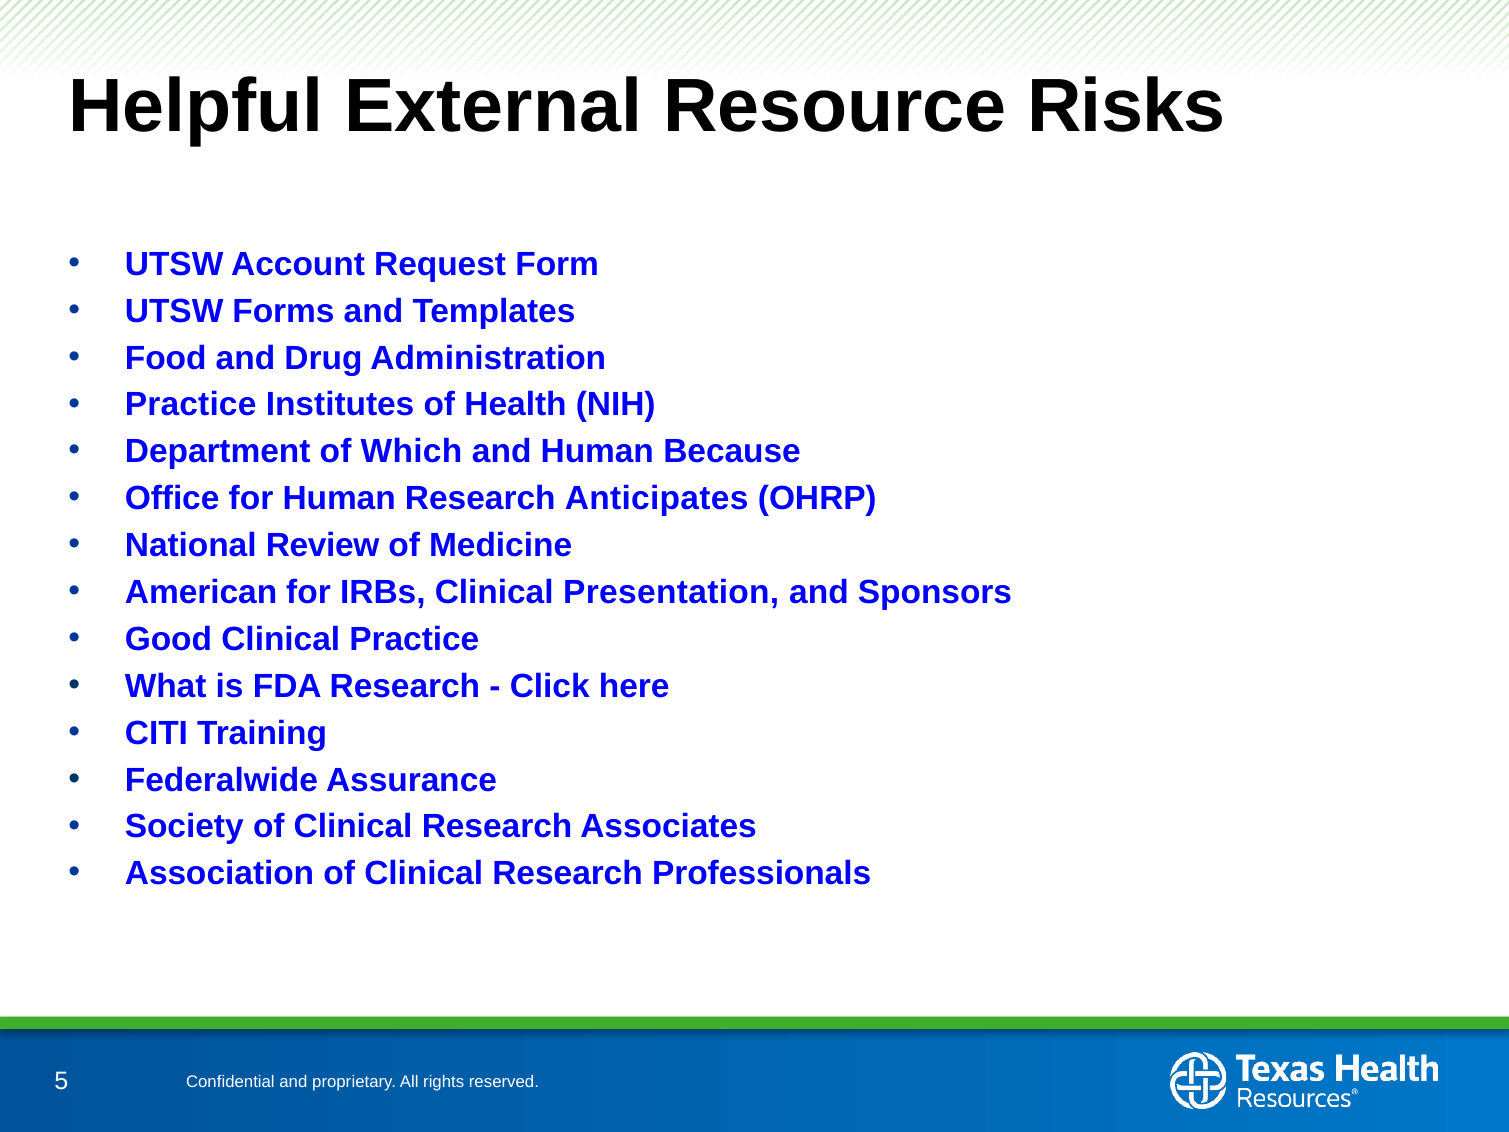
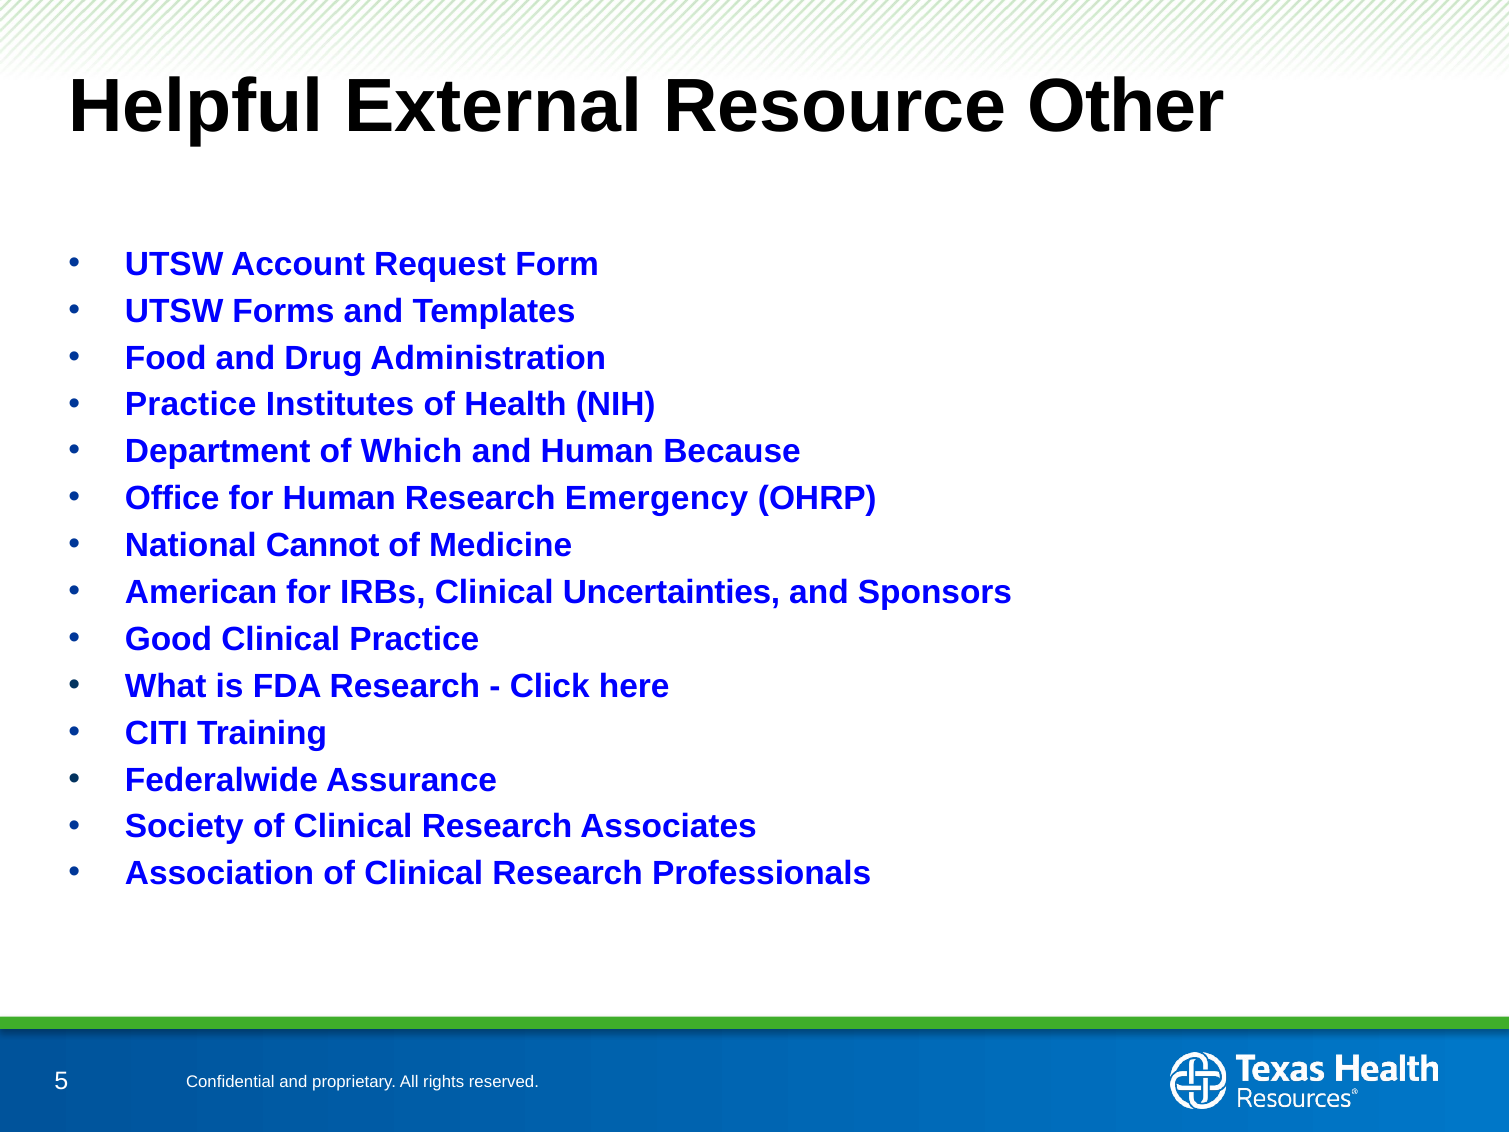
Risks: Risks -> Other
Anticipates: Anticipates -> Emergency
Review: Review -> Cannot
Presentation: Presentation -> Uncertainties
